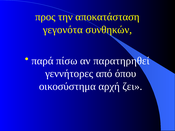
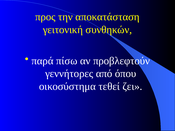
γεγονότα: γεγονότα -> γειτονική
παρατηρηθεί: παρατηρηθεί -> προβλεφτούν
αρχή: αρχή -> τεθεί
